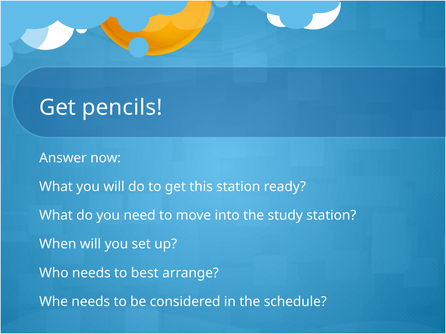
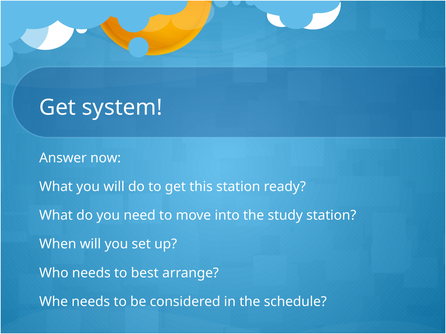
pencils: pencils -> system
